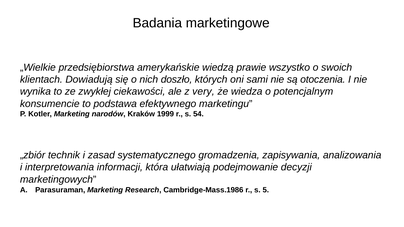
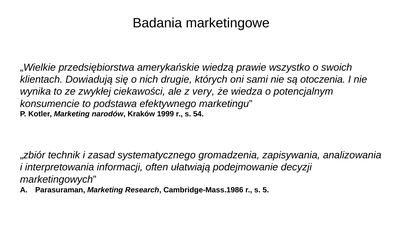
doszło: doszło -> drugie
która: która -> often
